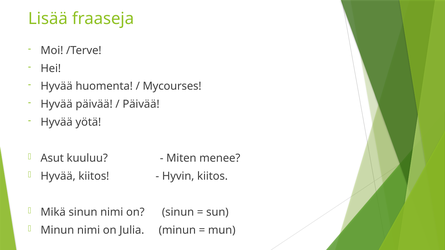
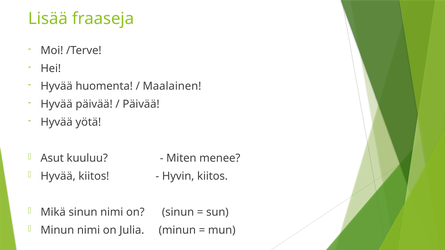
Mycourses: Mycourses -> Maalainen
